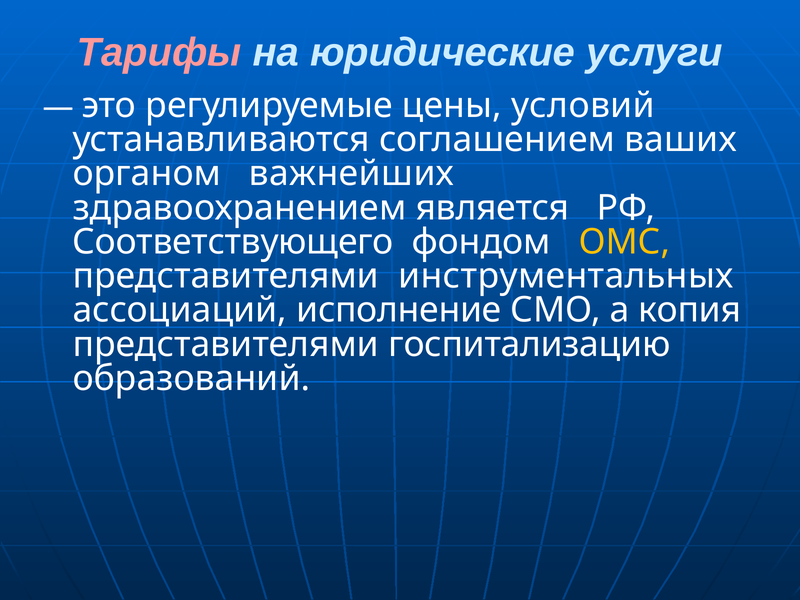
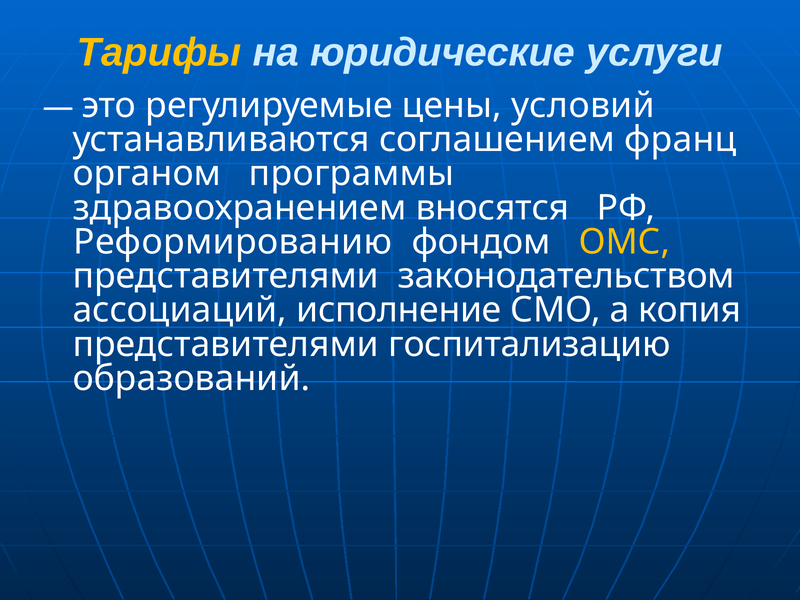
Тарифы colour: pink -> yellow
ваших: ваших -> франц
важнейших: важнейших -> программы
является: является -> вносятся
Соответствующего: Соответствующего -> Реформированию
инструментальных: инструментальных -> законодательством
